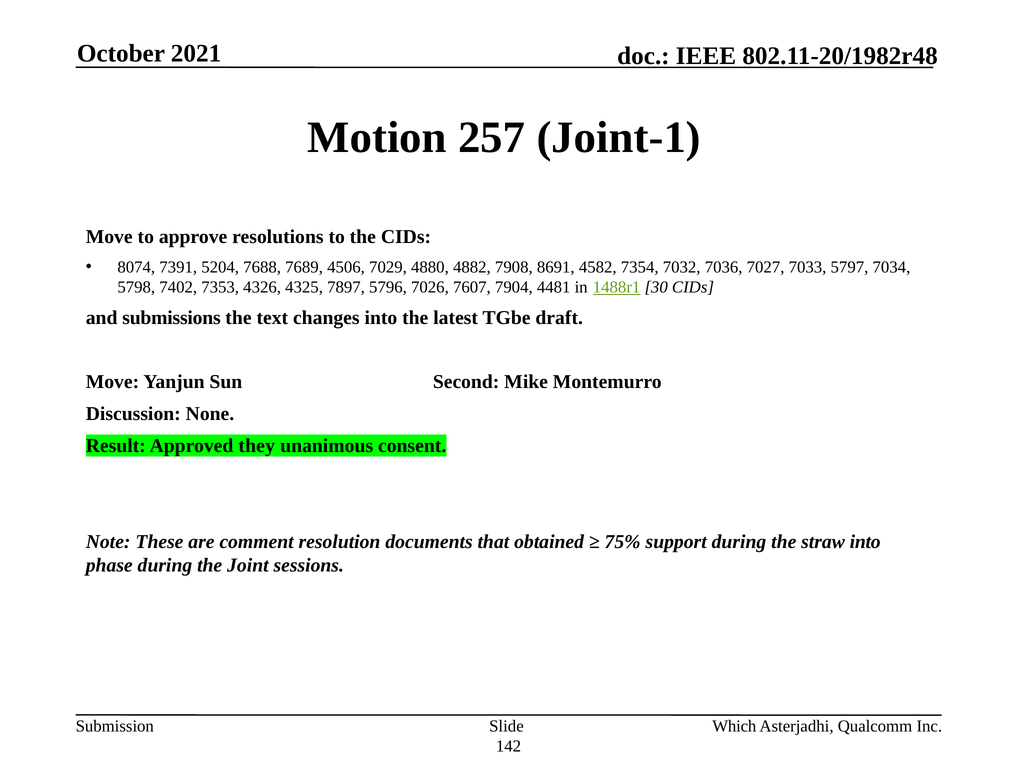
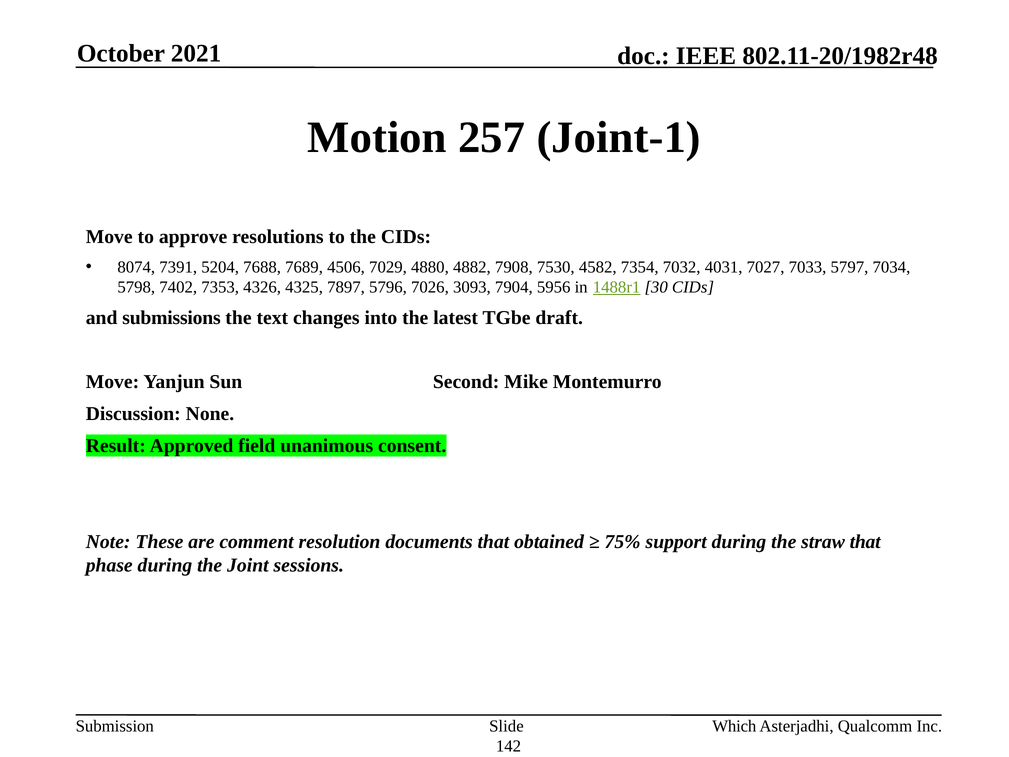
8691: 8691 -> 7530
7036: 7036 -> 4031
7607: 7607 -> 3093
4481: 4481 -> 5956
they: they -> field
straw into: into -> that
